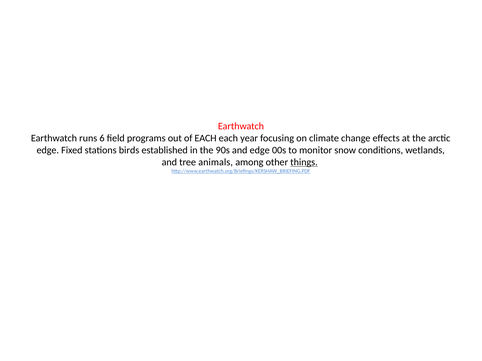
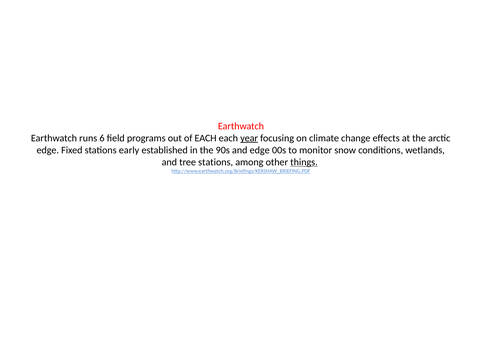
year underline: none -> present
birds: birds -> early
tree animals: animals -> stations
